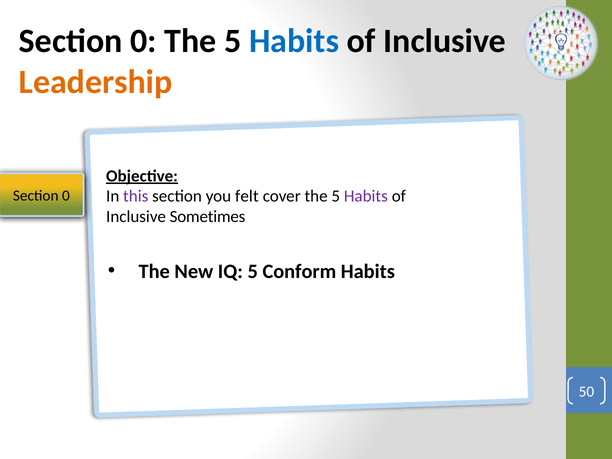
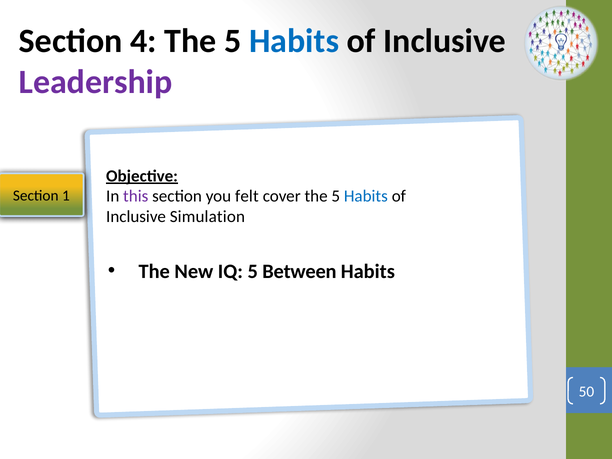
0 at (144, 41): 0 -> 4
Leadership colour: orange -> purple
Habits at (366, 196) colour: purple -> blue
0 at (66, 196): 0 -> 1
Sometimes: Sometimes -> Simulation
Conform: Conform -> Between
